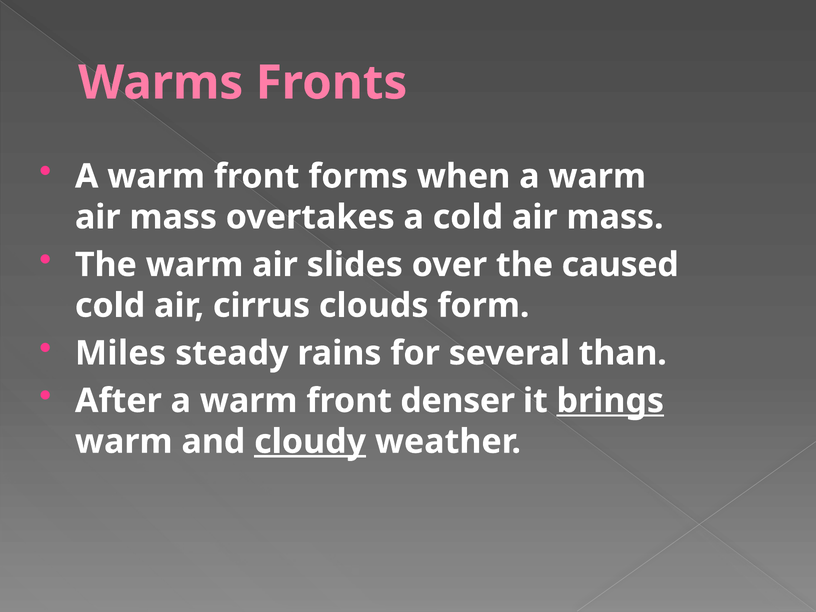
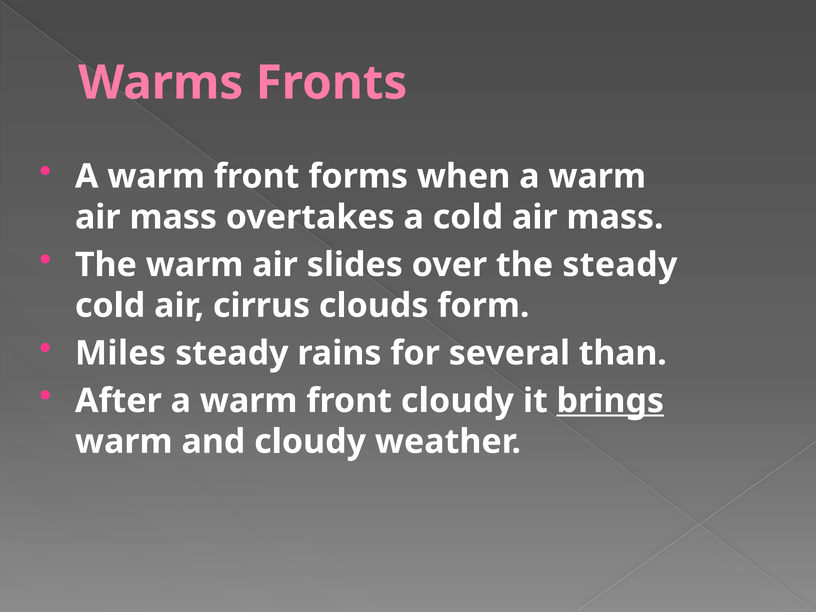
the caused: caused -> steady
front denser: denser -> cloudy
cloudy at (310, 442) underline: present -> none
